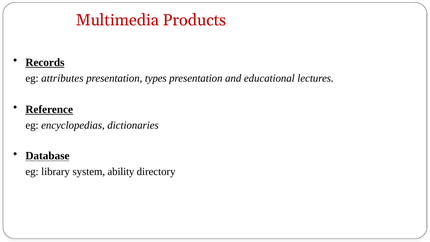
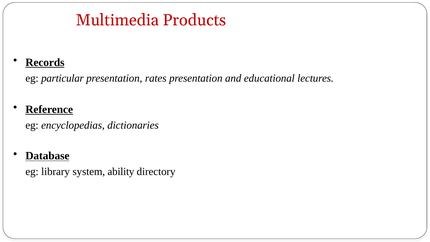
attributes: attributes -> particular
types: types -> rates
